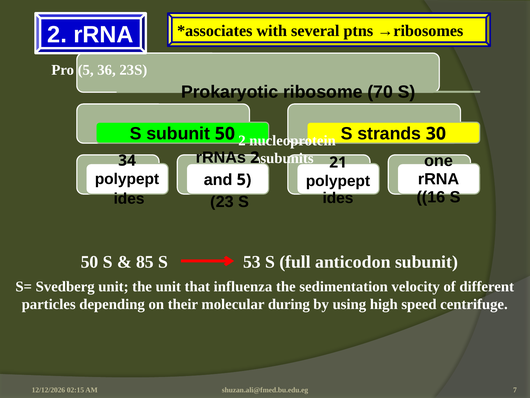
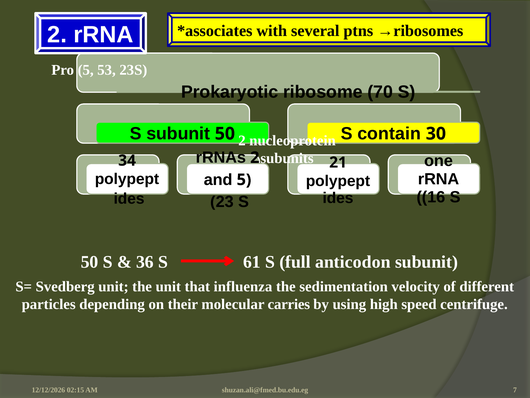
36: 36 -> 53
strands: strands -> contain
85: 85 -> 36
53: 53 -> 61
during: during -> carries
